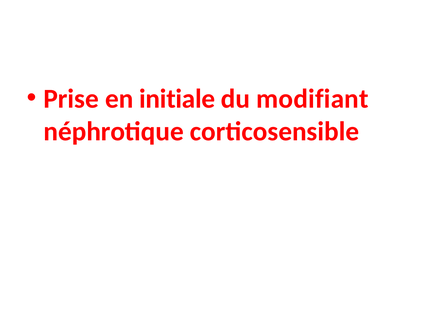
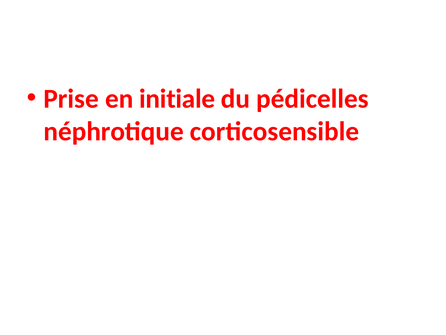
modifiant: modifiant -> pédicelles
